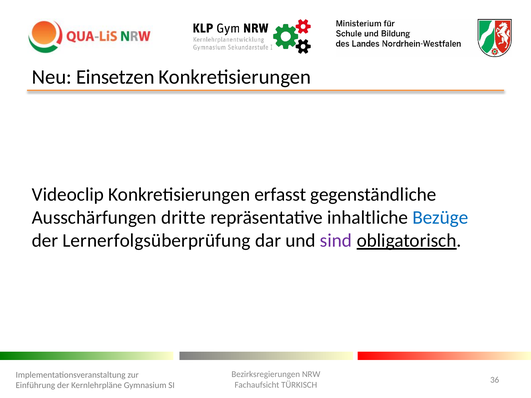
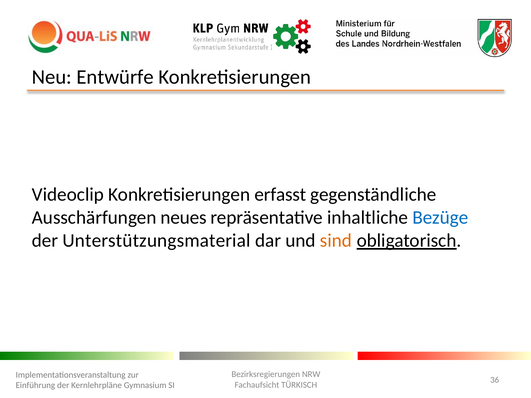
Einsetzen: Einsetzen -> Entwürfe
dritte: dritte -> neues
Lernerfolgsüberprüfung: Lernerfolgsüberprüfung -> Unterstützungsmaterial
sind colour: purple -> orange
